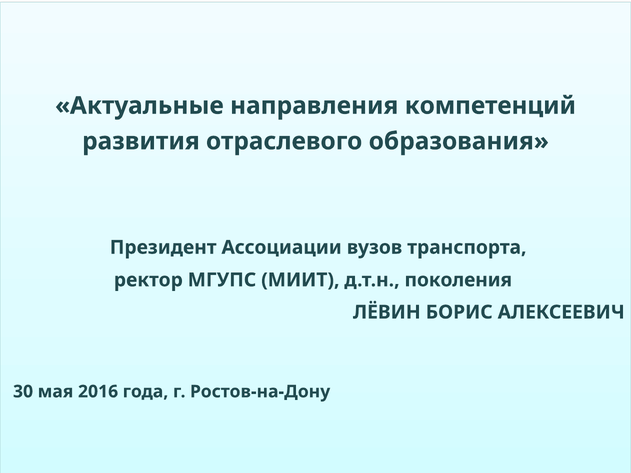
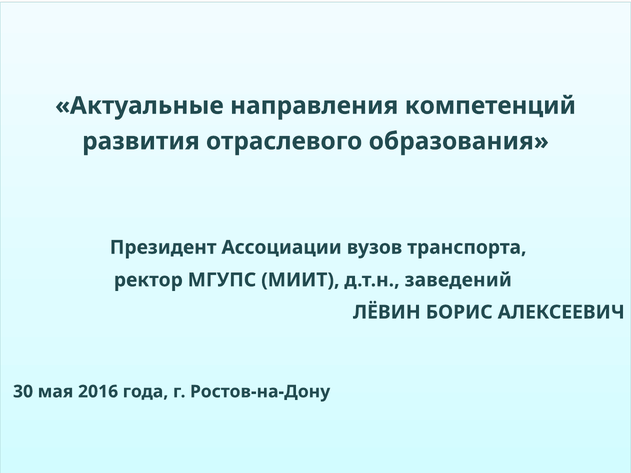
поколения: поколения -> заведений
